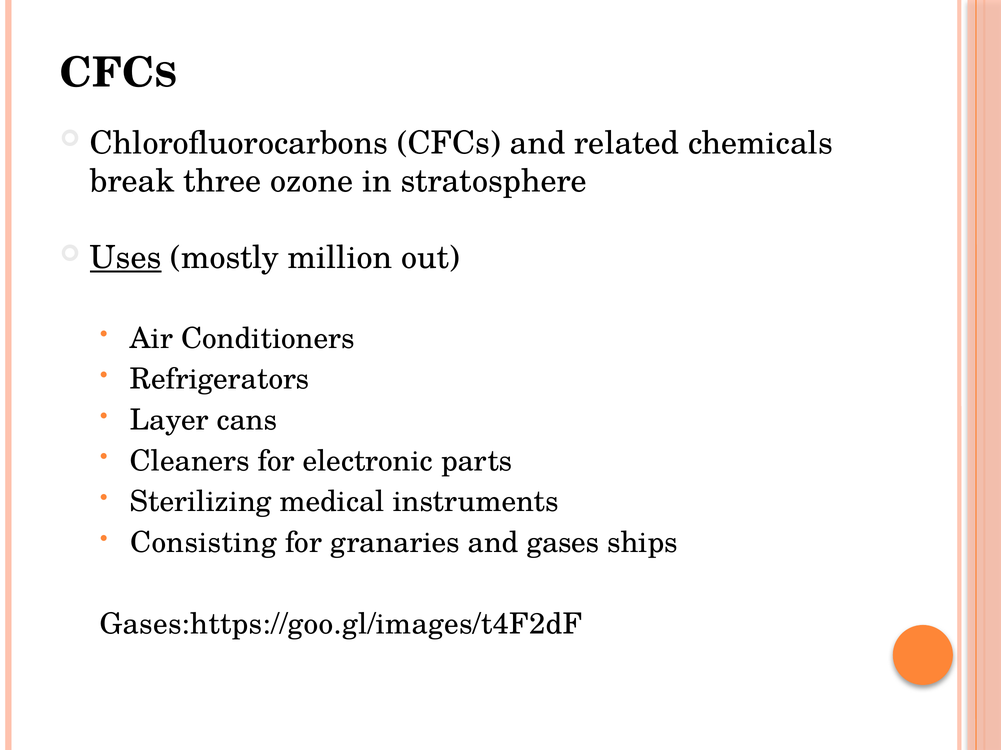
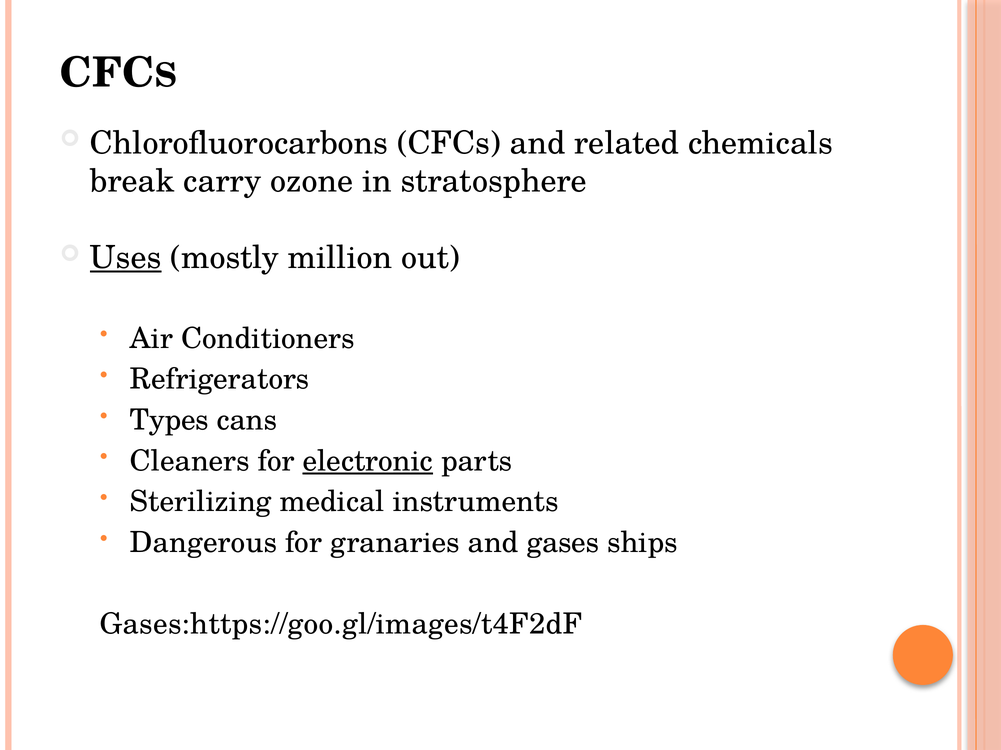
three: three -> carry
Layer: Layer -> Types
electronic underline: none -> present
Consisting: Consisting -> Dangerous
